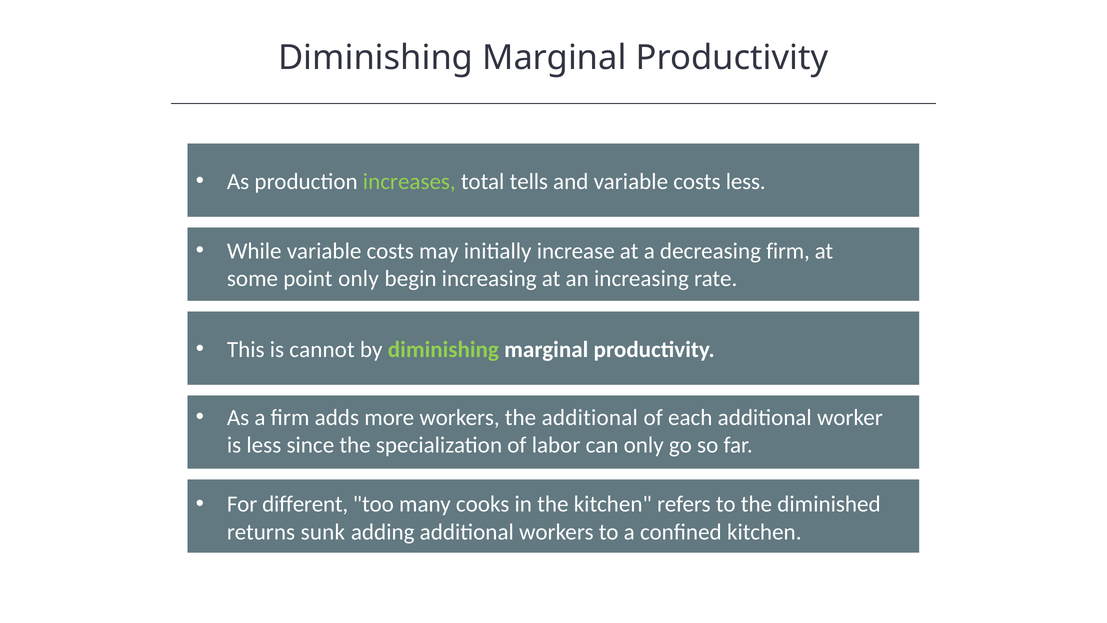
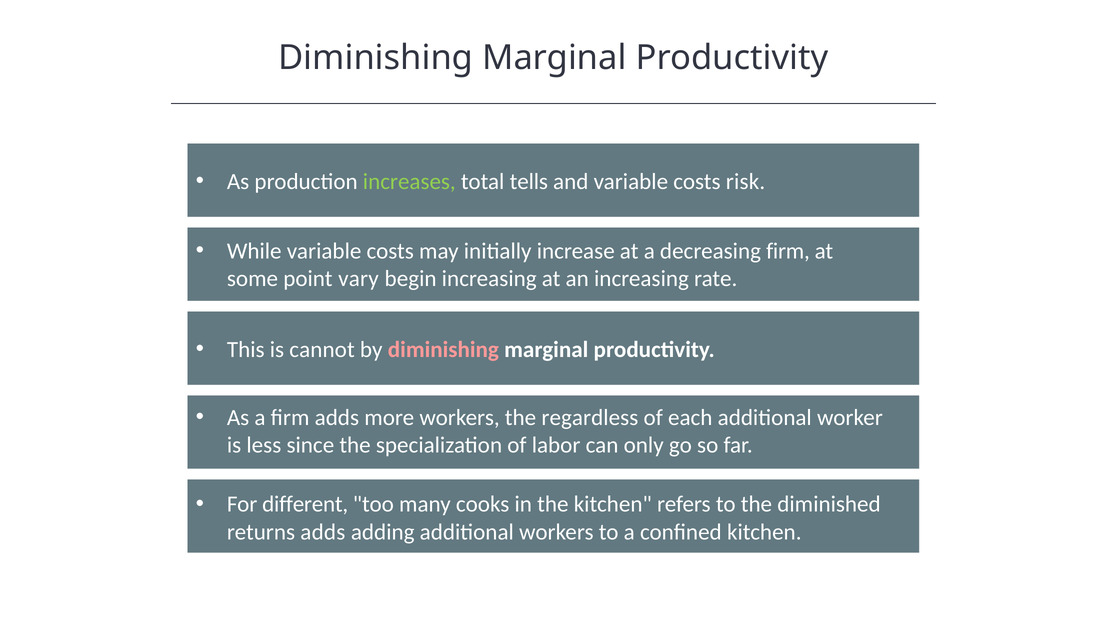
costs less: less -> risk
point only: only -> vary
diminishing at (443, 349) colour: light green -> pink
the additional: additional -> regardless
returns sunk: sunk -> adds
